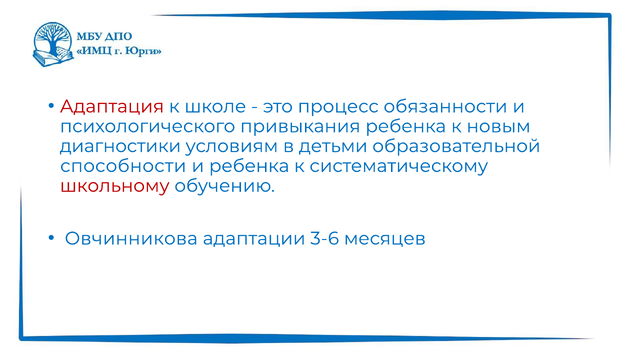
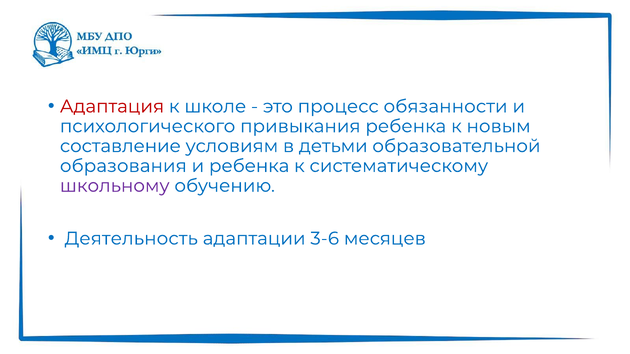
диагностики: диагностики -> составление
способности: способности -> образования
школьному colour: red -> purple
Овчинникова: Овчинникова -> Деятельность
